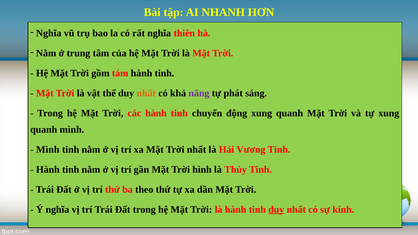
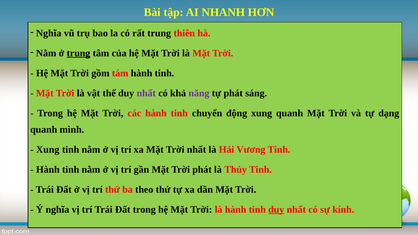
rất nghĩa: nghĩa -> trung
trung at (78, 53) underline: none -> present
nhất at (146, 93) colour: orange -> purple
tự xung: xung -> dạng
Mình at (48, 150): Mình -> Xung
Trời hình: hình -> phát
